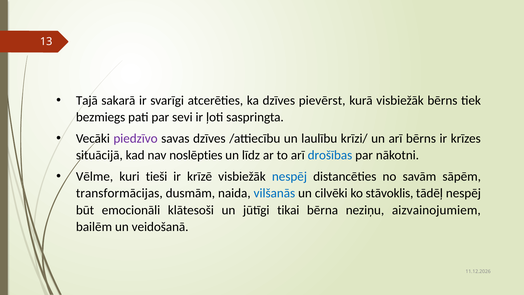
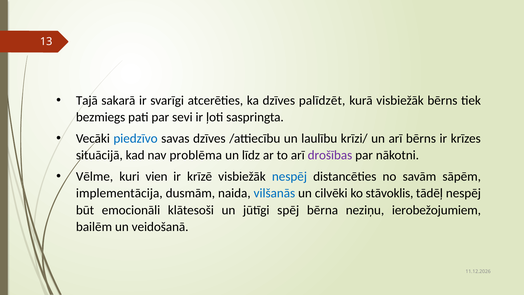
pievērst: pievērst -> palīdzēt
piedzīvo colour: purple -> blue
noslēpties: noslēpties -> problēma
drošības colour: blue -> purple
tieši: tieši -> vien
transformācijas: transformācijas -> implementācija
tikai: tikai -> spēj
aizvainojumiem: aizvainojumiem -> ierobežojumiem
